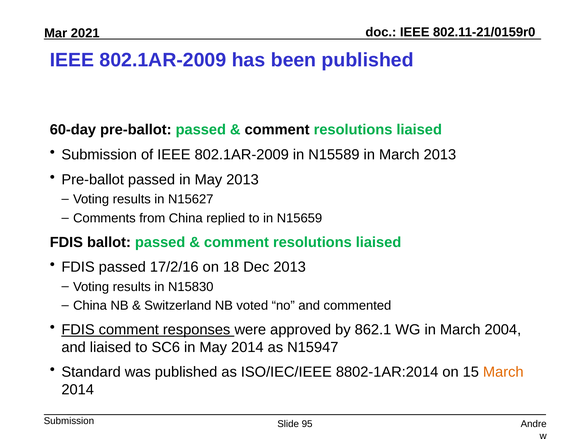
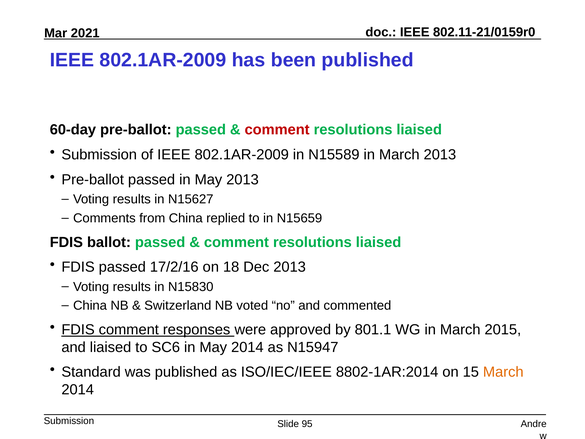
comment at (277, 130) colour: black -> red
862.1: 862.1 -> 801.1
2004: 2004 -> 2015
